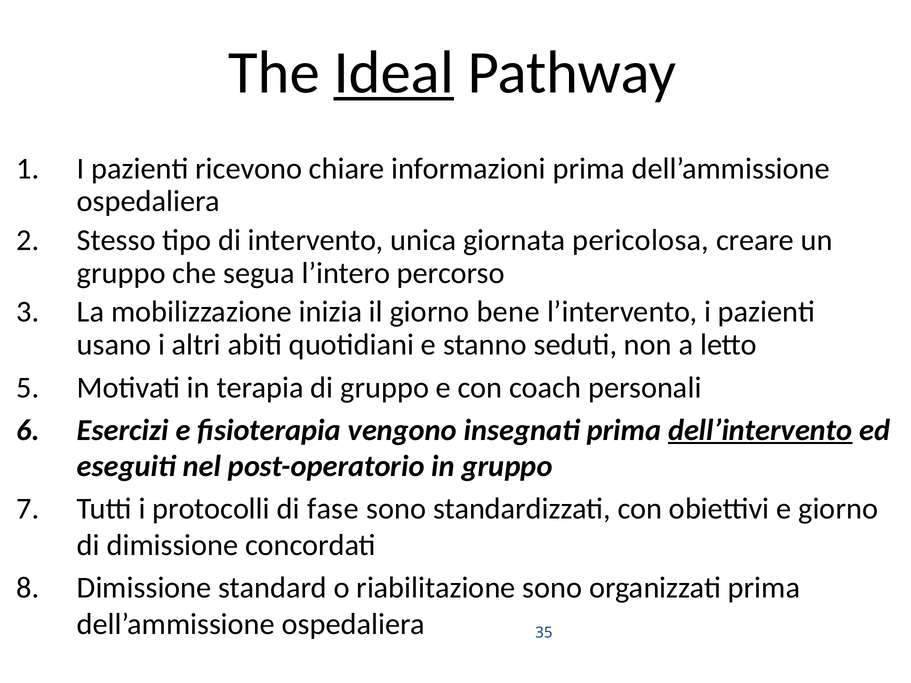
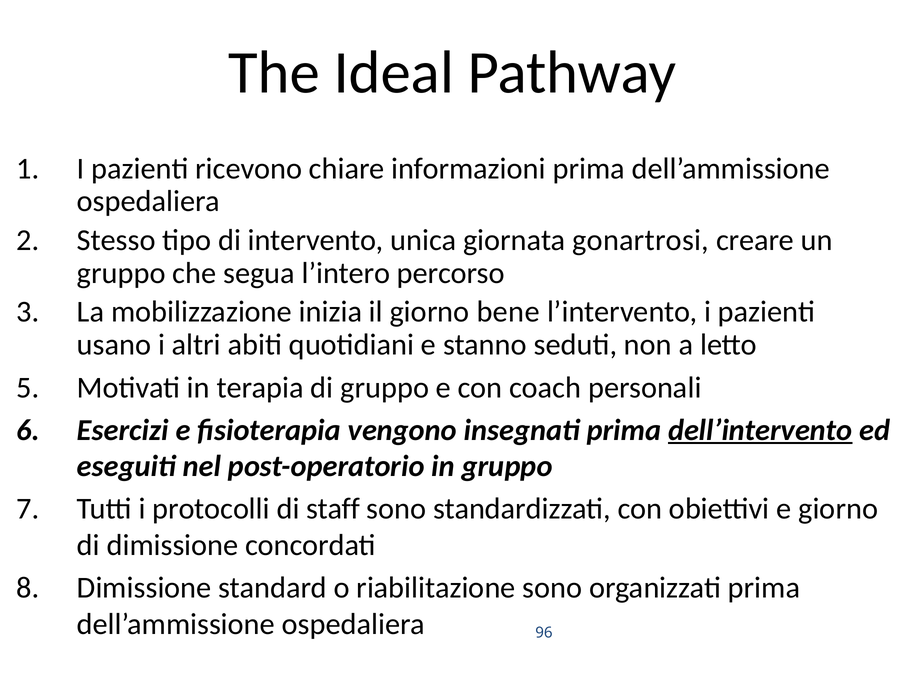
Ideal underline: present -> none
pericolosa: pericolosa -> gonartrosi
fase: fase -> staff
35: 35 -> 96
